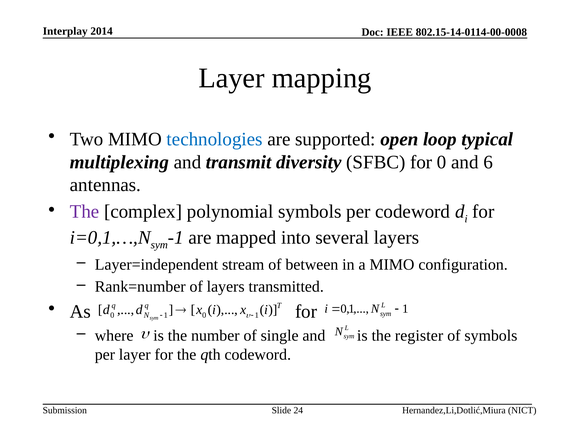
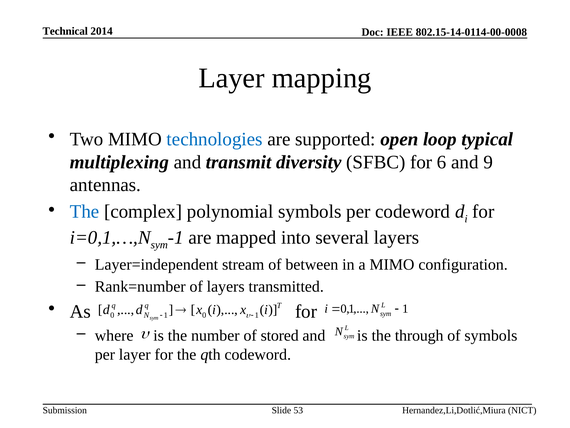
Interplay: Interplay -> Technical
for 0: 0 -> 6
6: 6 -> 9
The at (85, 211) colour: purple -> blue
single: single -> stored
register: register -> through
24: 24 -> 53
